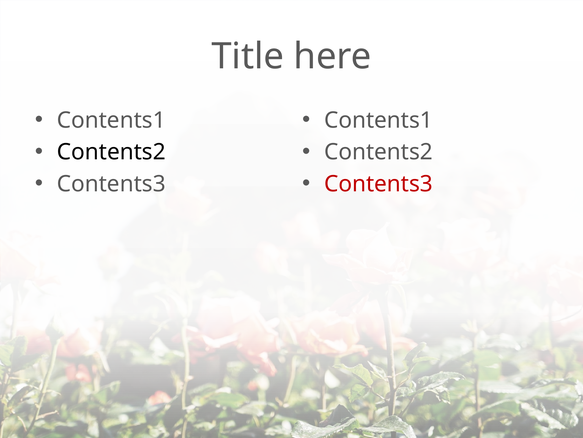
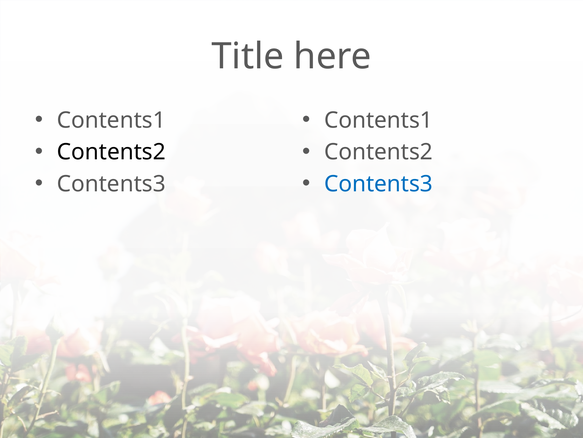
Contents3 at (379, 184) colour: red -> blue
